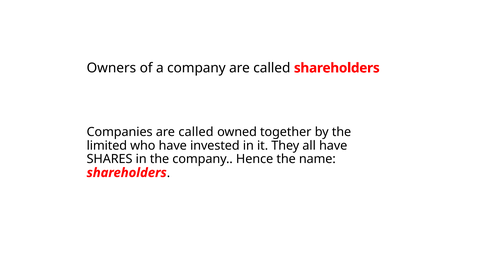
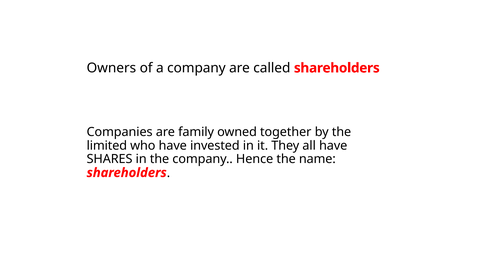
Companies are called: called -> family
